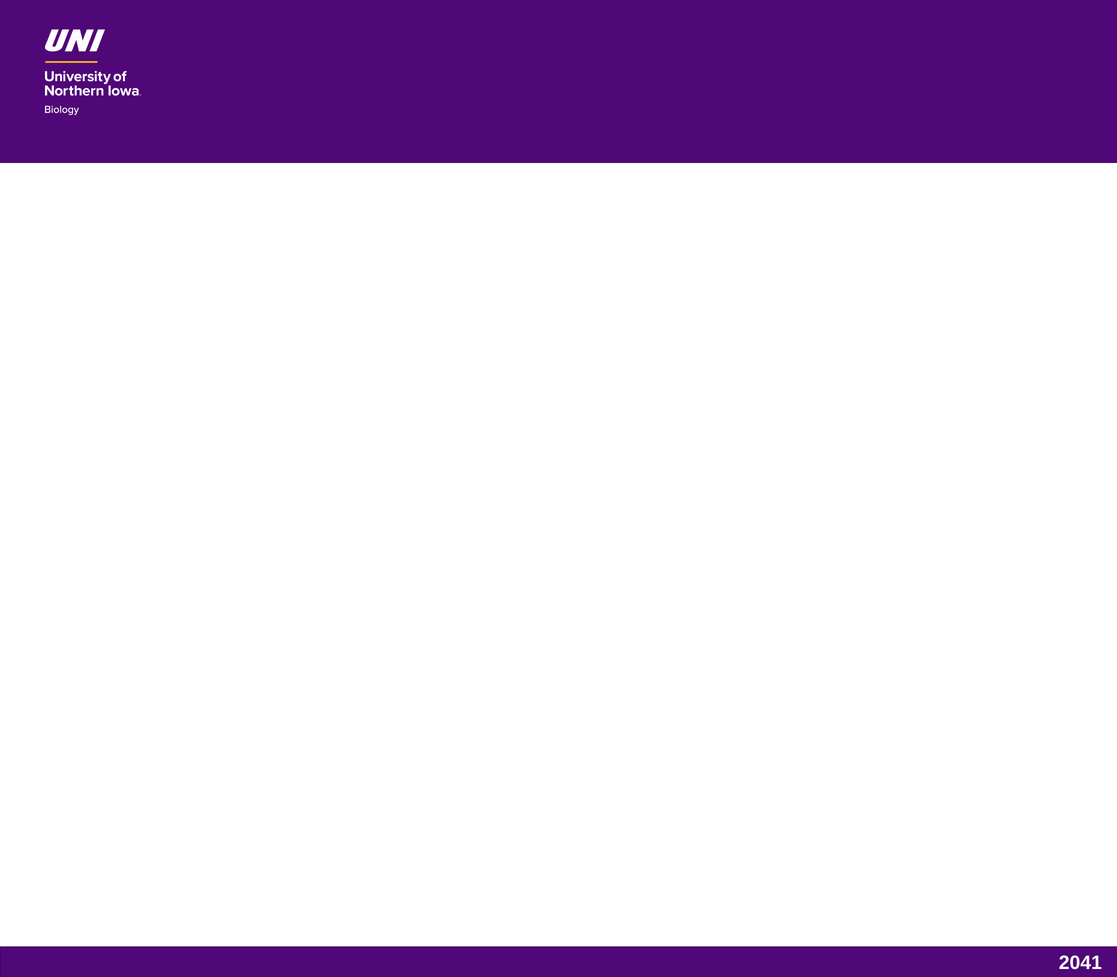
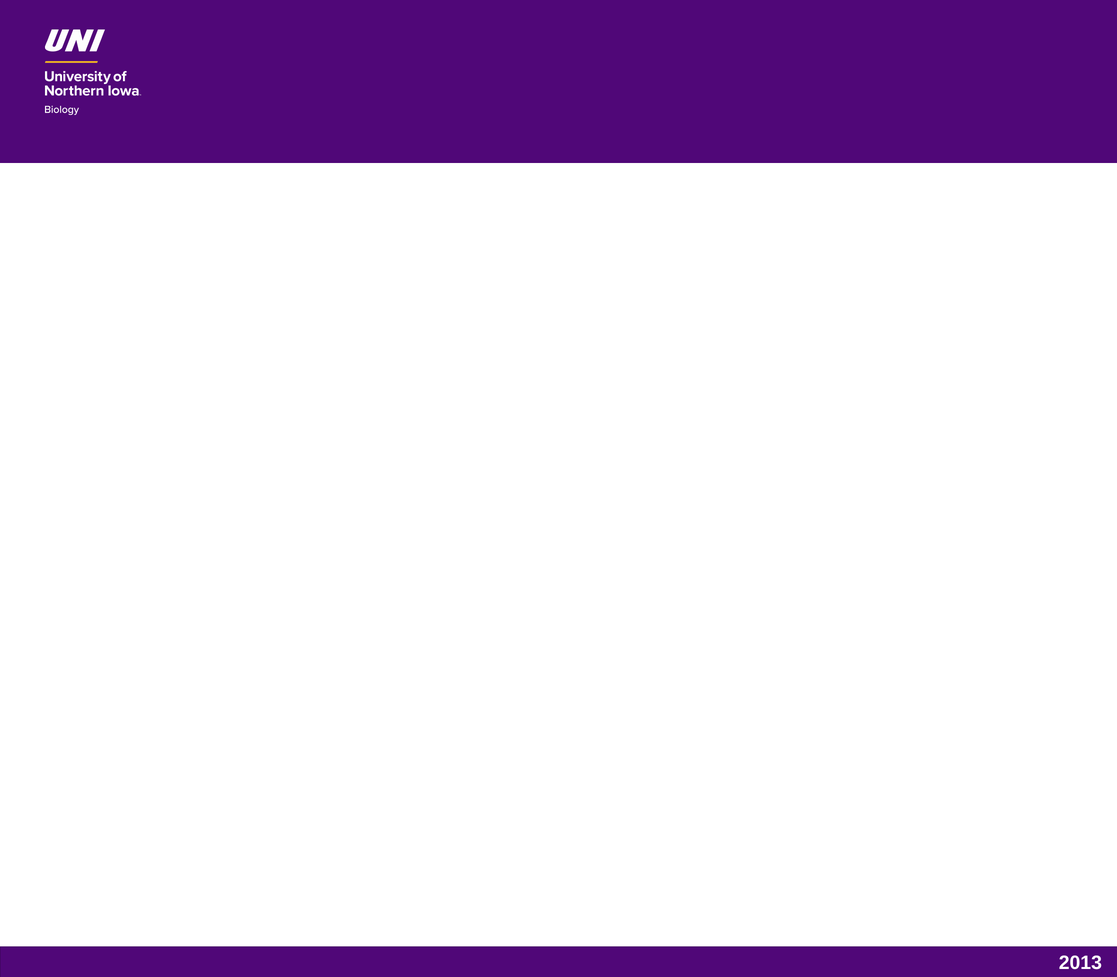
2041: 2041 -> 2013
